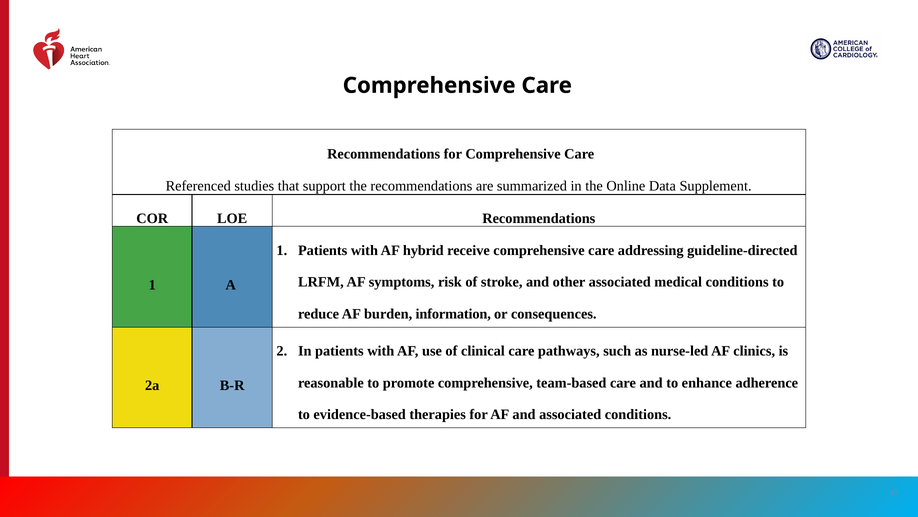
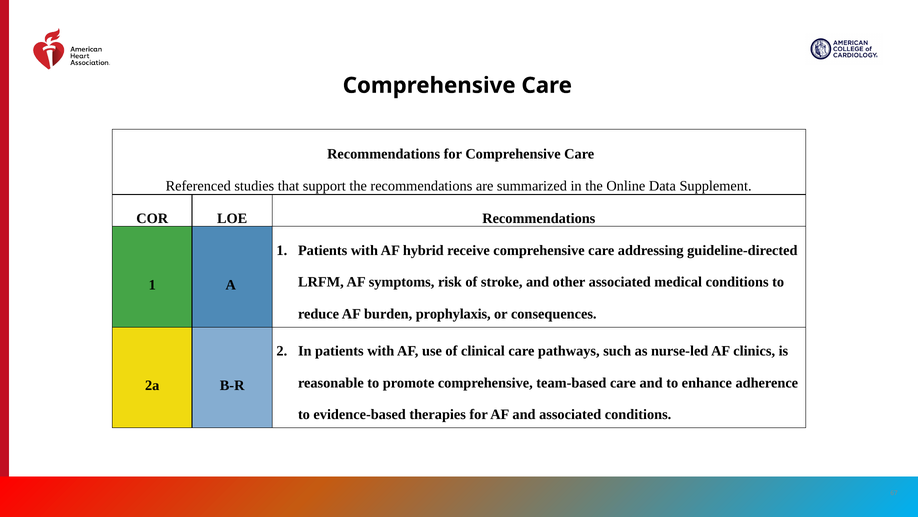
information: information -> prophylaxis
